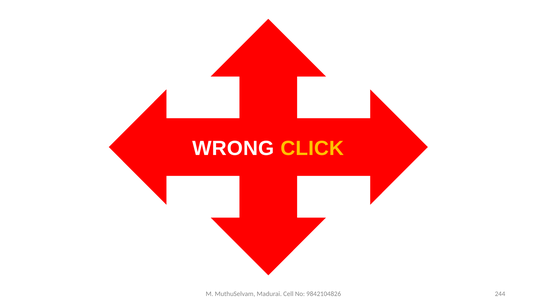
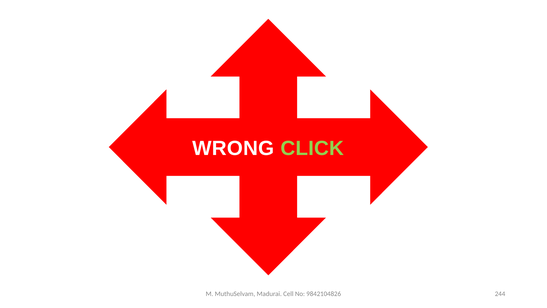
CLICK colour: yellow -> light green
